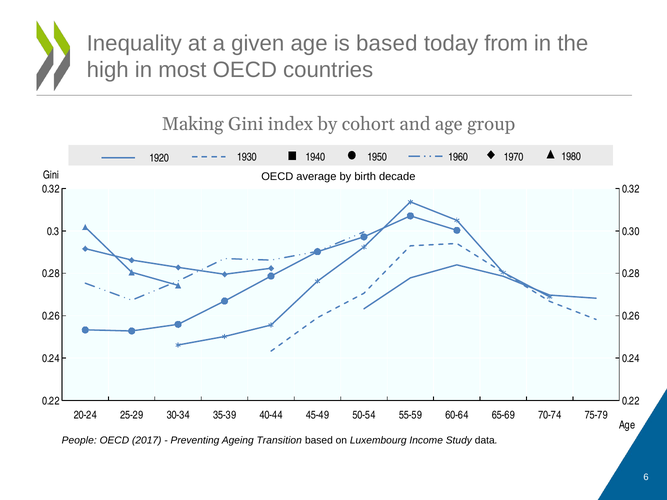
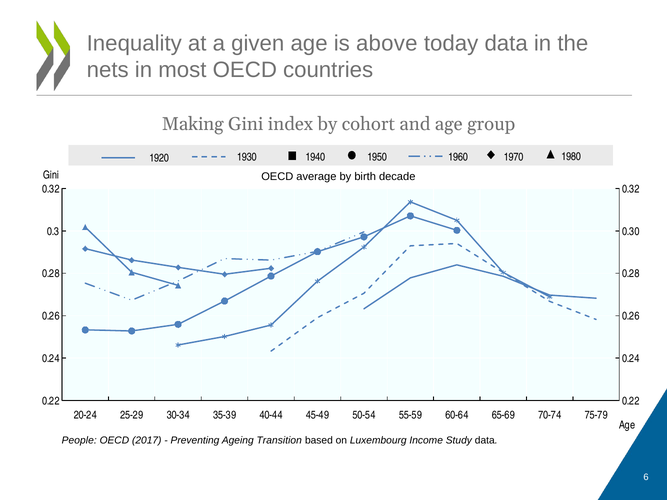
is based: based -> above
today from: from -> data
high: high -> nets
